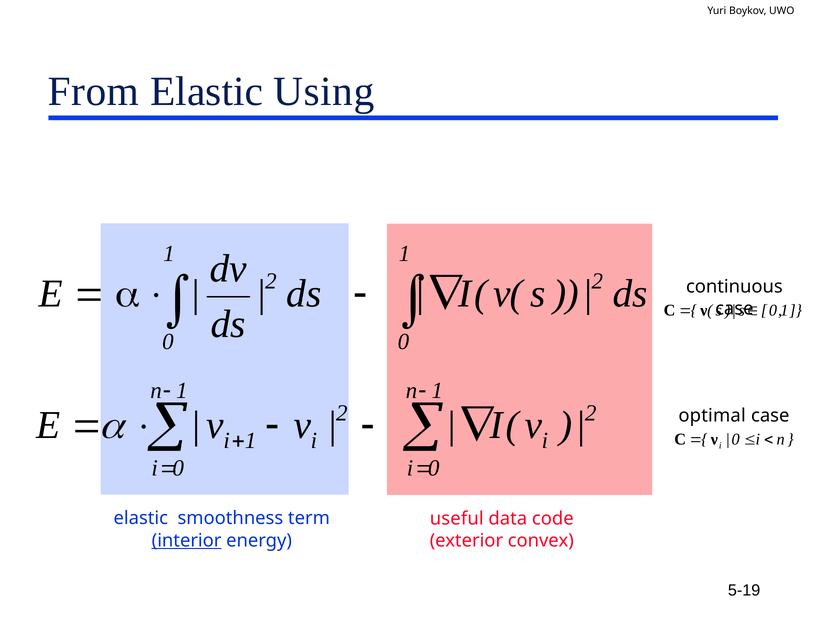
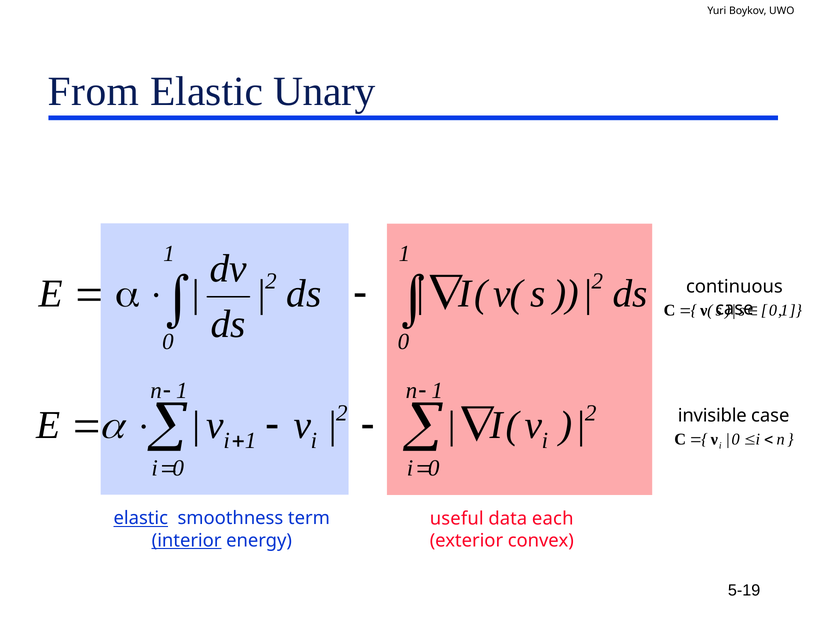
Using: Using -> Unary
optimal: optimal -> invisible
elastic at (141, 518) underline: none -> present
code: code -> each
